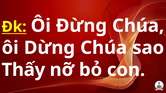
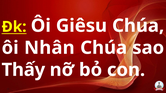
Đừng: Đừng -> Giêsu
Dừng: Dừng -> Nhân
